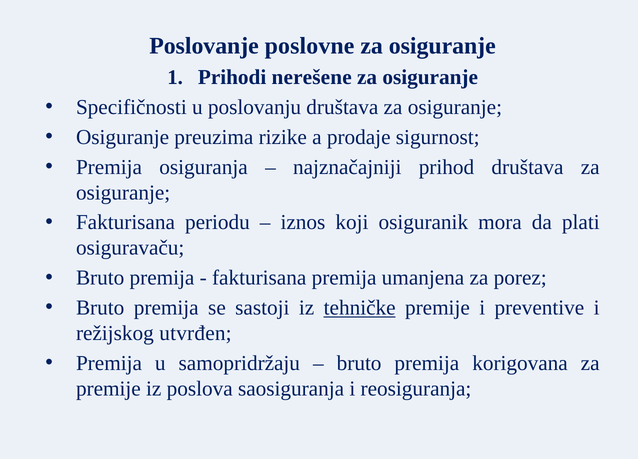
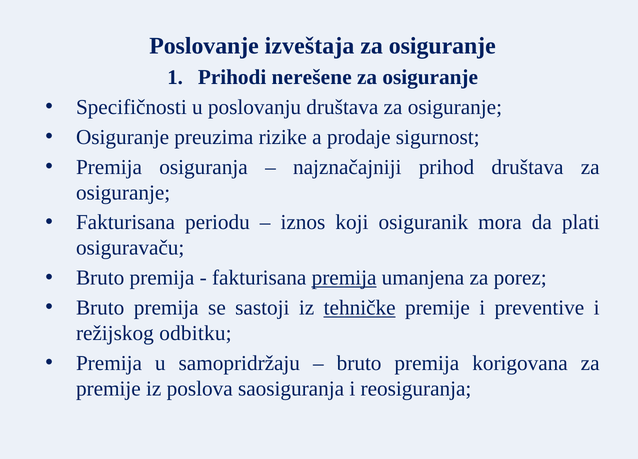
poslovne: poslovne -> izveštaja
premija at (344, 278) underline: none -> present
utvrđen: utvrđen -> odbitku
